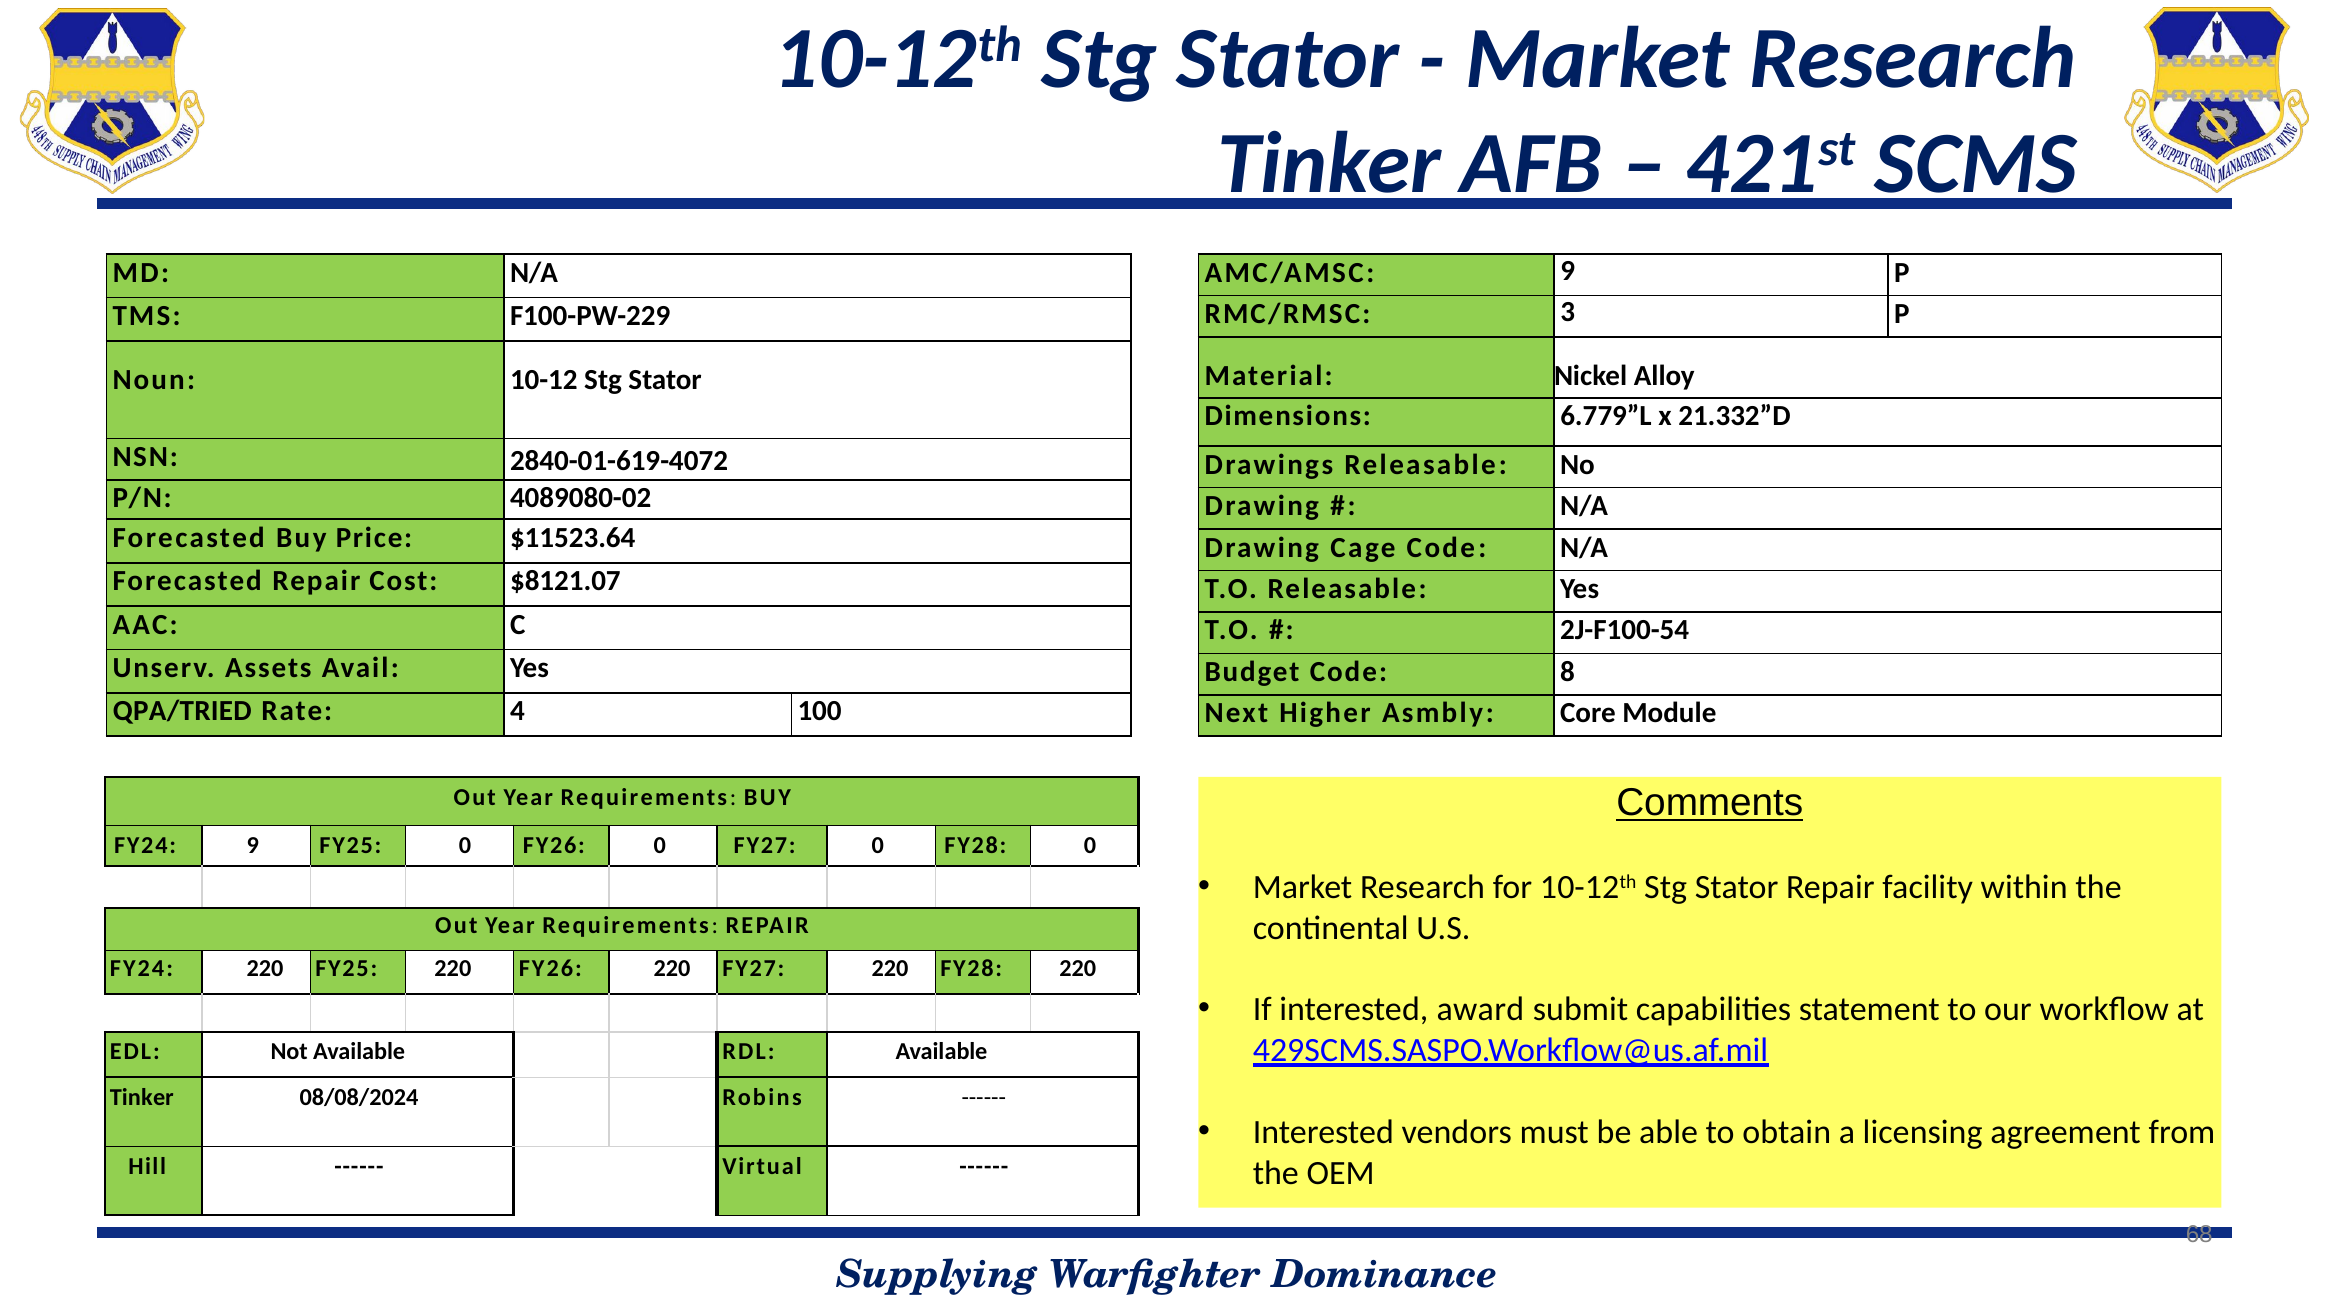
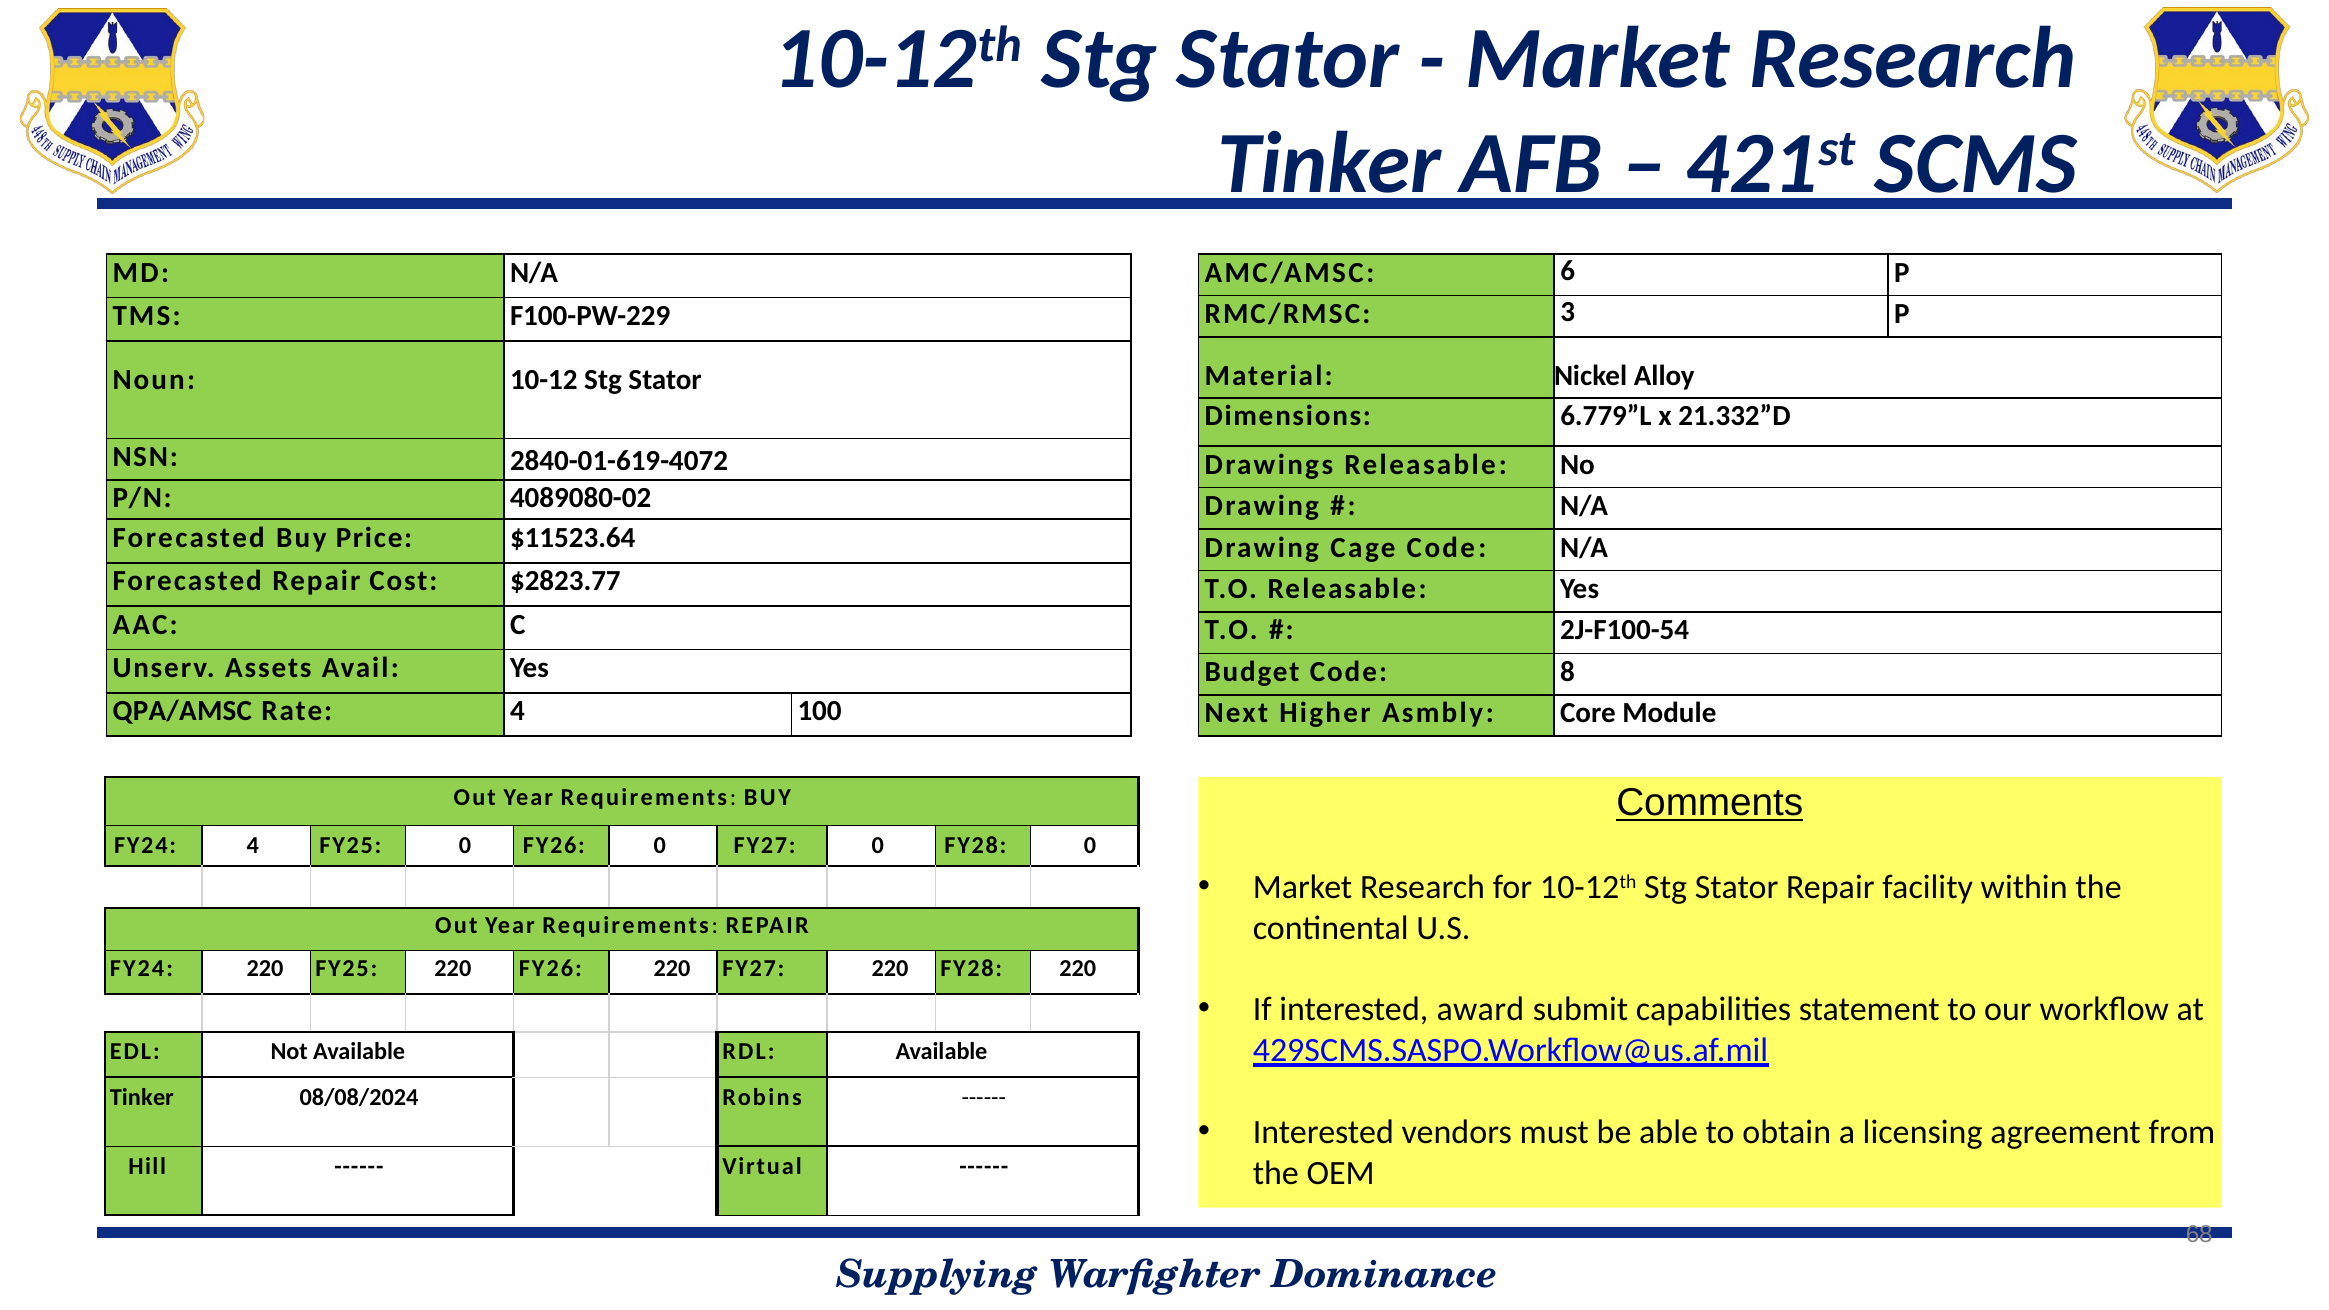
AMC/AMSC 9: 9 -> 6
$8121.07: $8121.07 -> $2823.77
QPA/TRIED: QPA/TRIED -> QPA/AMSC
FY24 9: 9 -> 4
